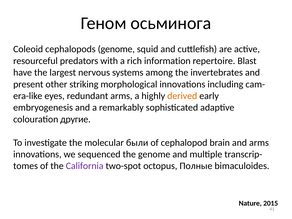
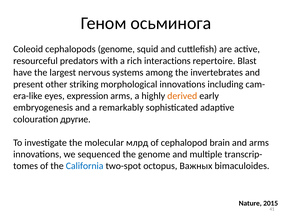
information: information -> interactions
redundant: redundant -> expression
были: были -> млрд
California colour: purple -> blue
Полные: Полные -> Важных
